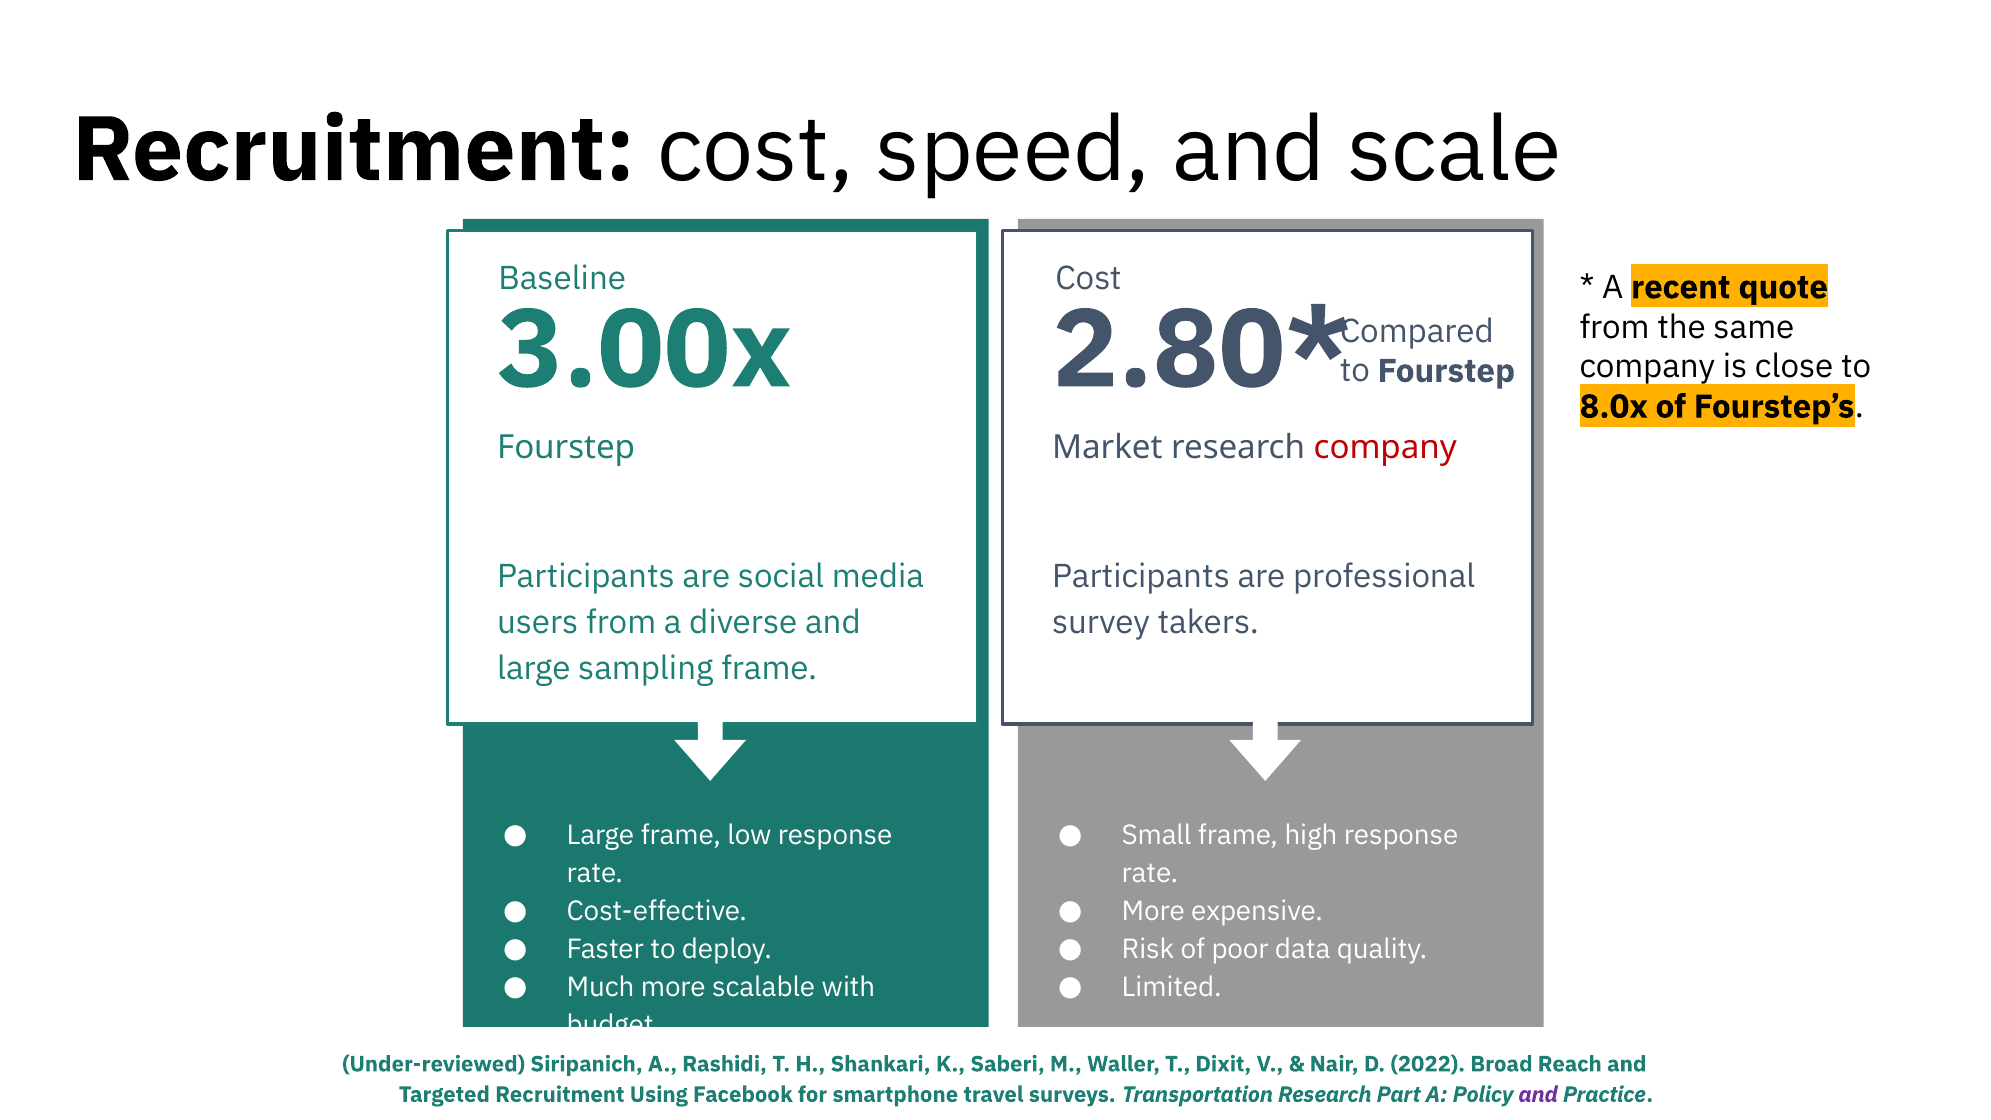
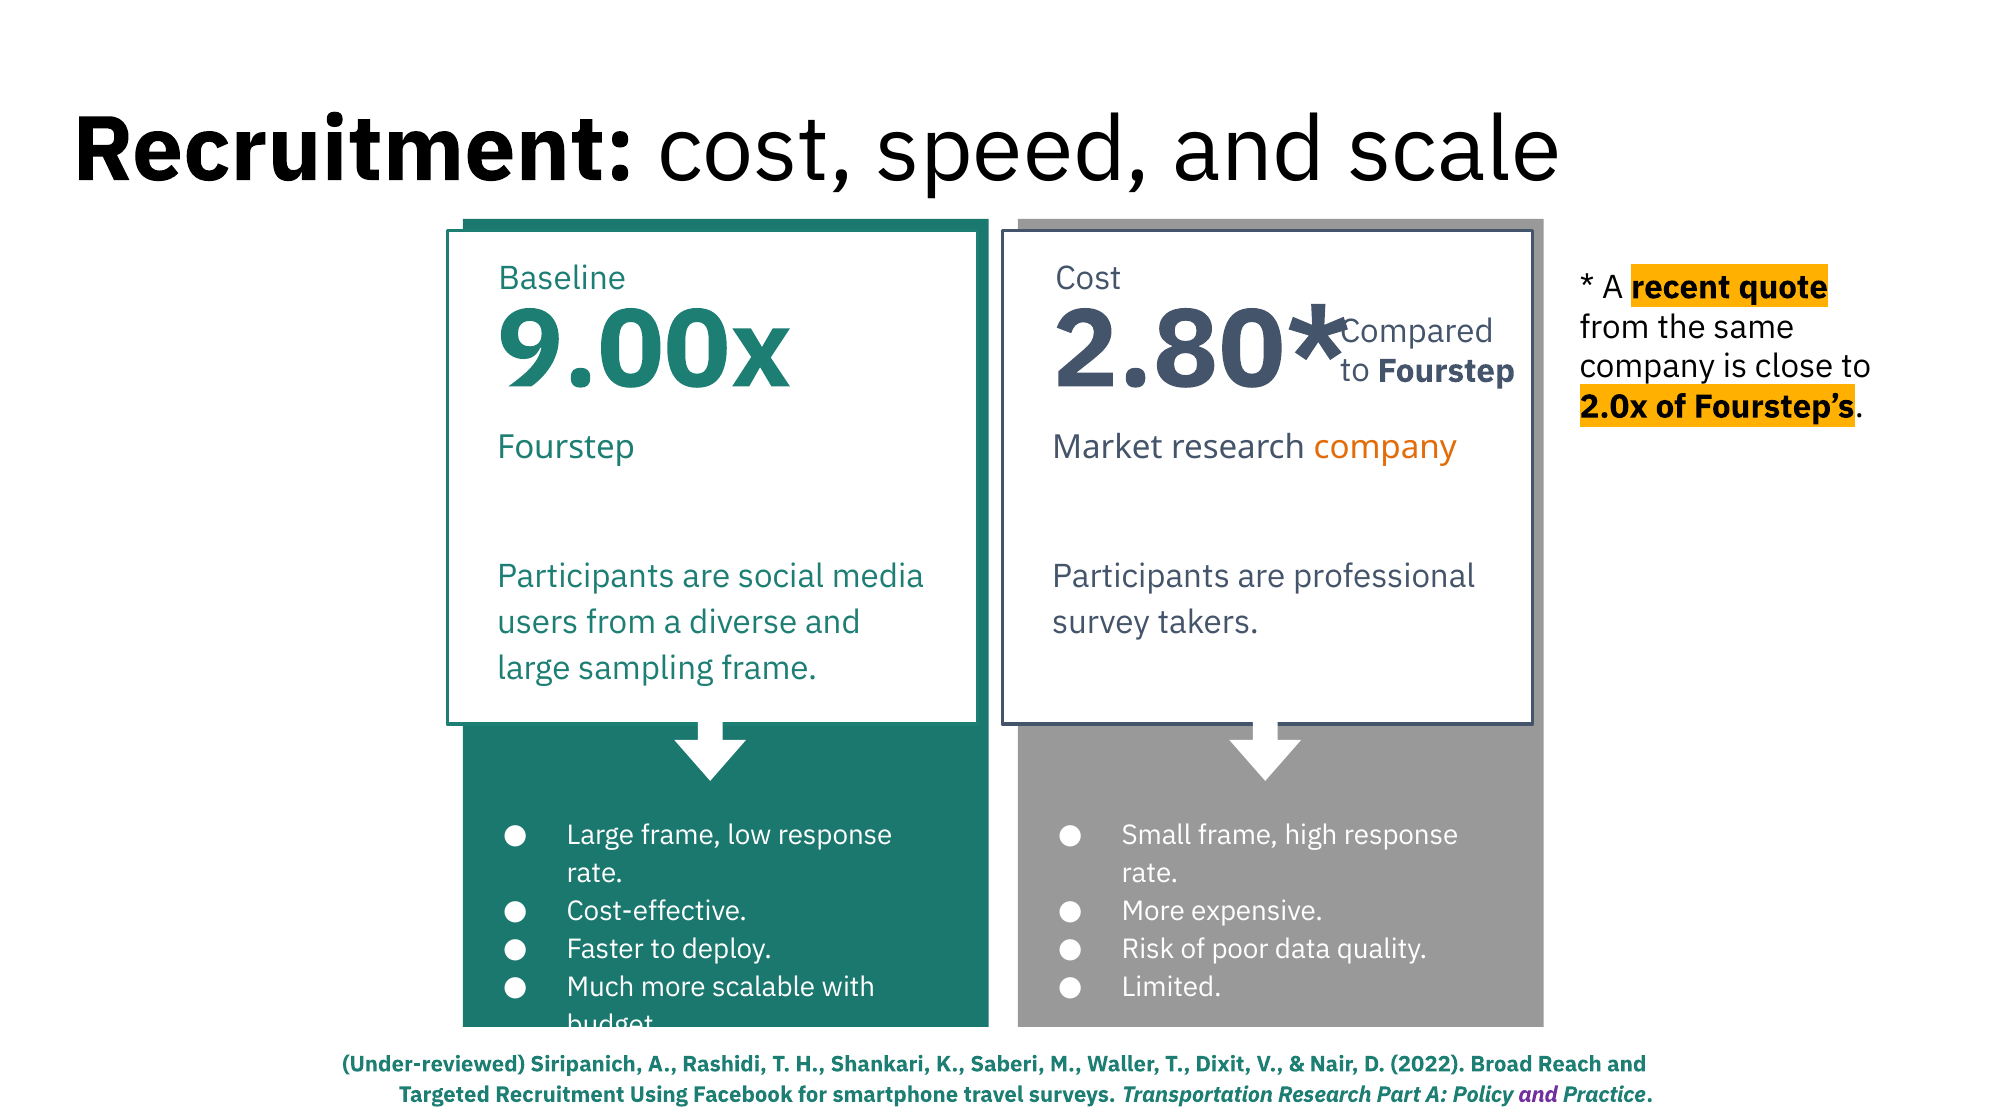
3.00x: 3.00x -> 9.00x
8.0x: 8.0x -> 2.0x
company at (1385, 448) colour: red -> orange
